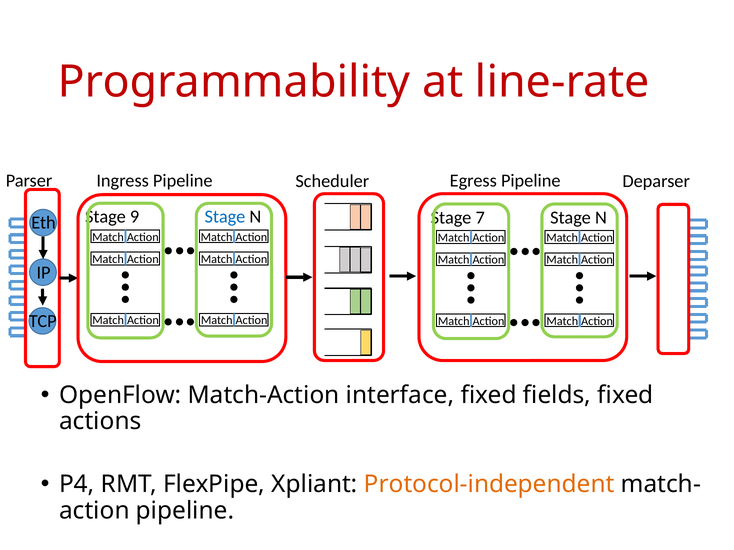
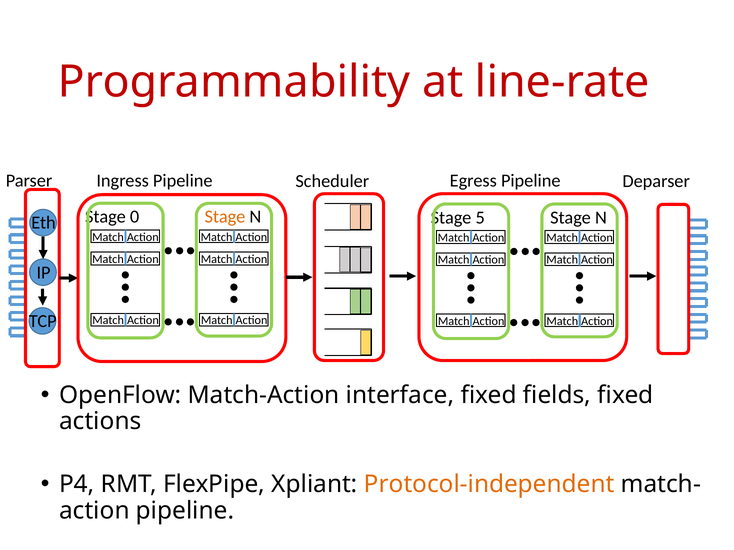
9: 9 -> 0
Stage at (225, 217) colour: blue -> orange
7: 7 -> 5
